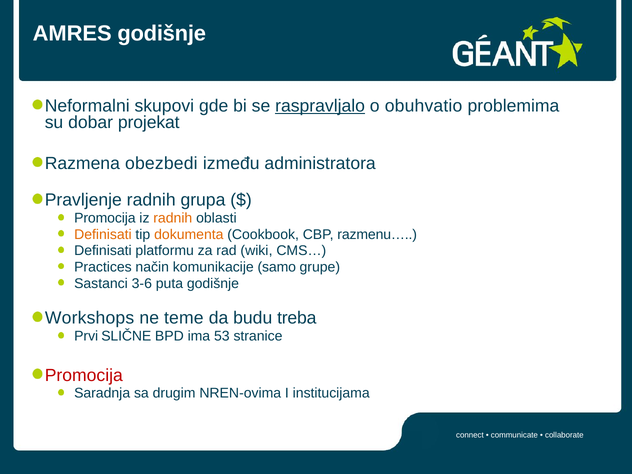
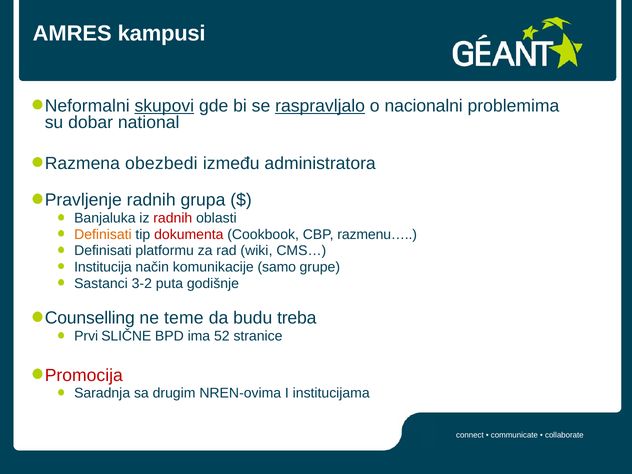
AMRES godišnje: godišnje -> kampusi
skupovi underline: none -> present
obuhvatio: obuhvatio -> nacionalni
projekat: projekat -> national
Promocija at (105, 218): Promocija -> Banjaluka
radnih at (173, 218) colour: orange -> red
dokumenta colour: orange -> red
Practices: Practices -> Institucija
3-6: 3-6 -> 3-2
Workshops: Workshops -> Counselling
53: 53 -> 52
